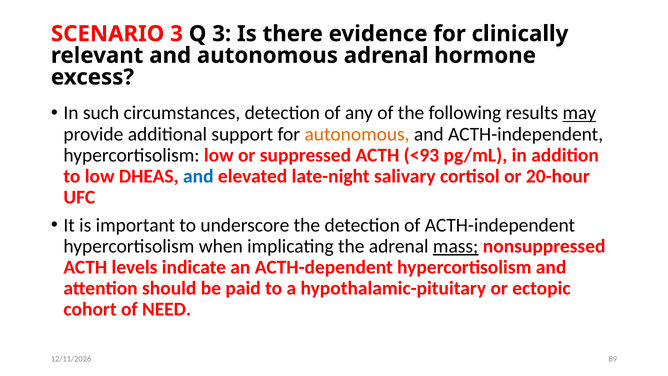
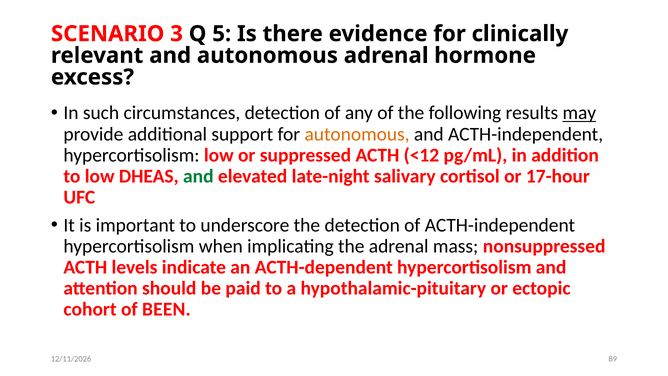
Q 3: 3 -> 5
<93: <93 -> <12
and at (198, 176) colour: blue -> green
20-hour: 20-hour -> 17-hour
mass underline: present -> none
NEED: NEED -> BEEN
